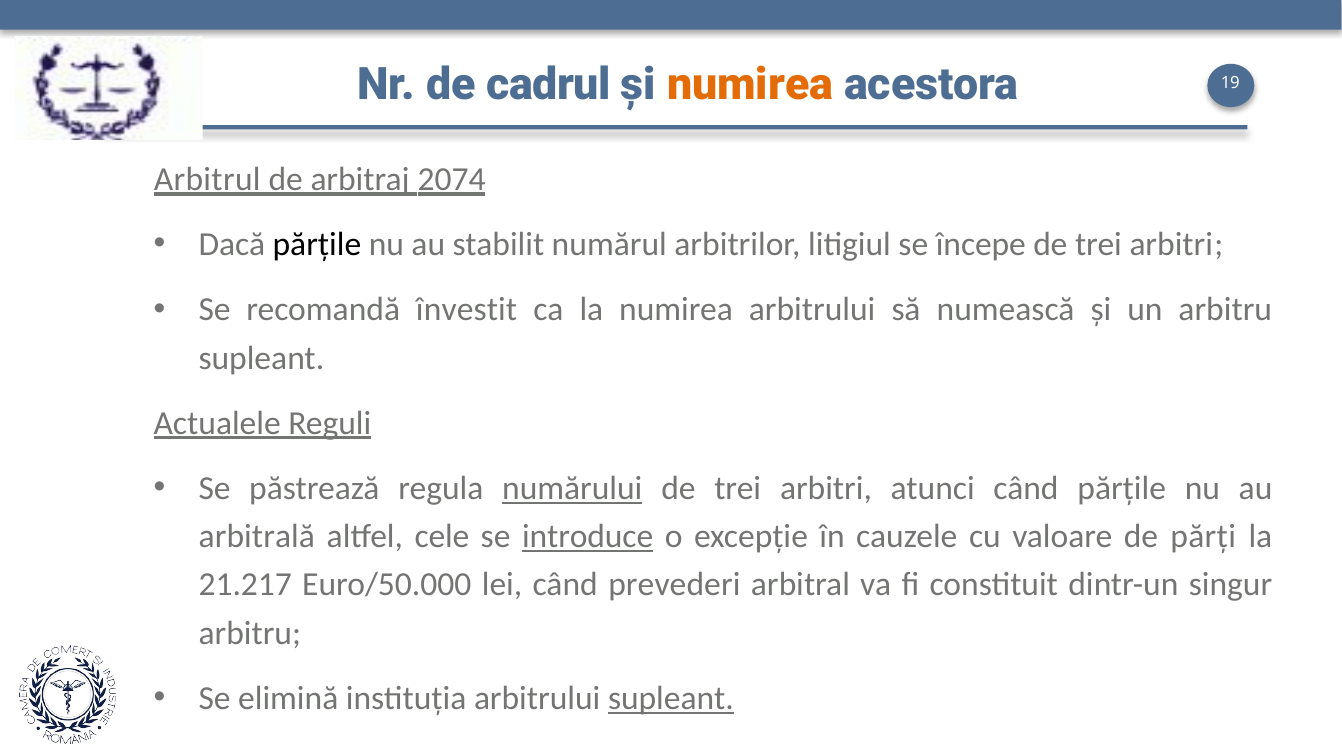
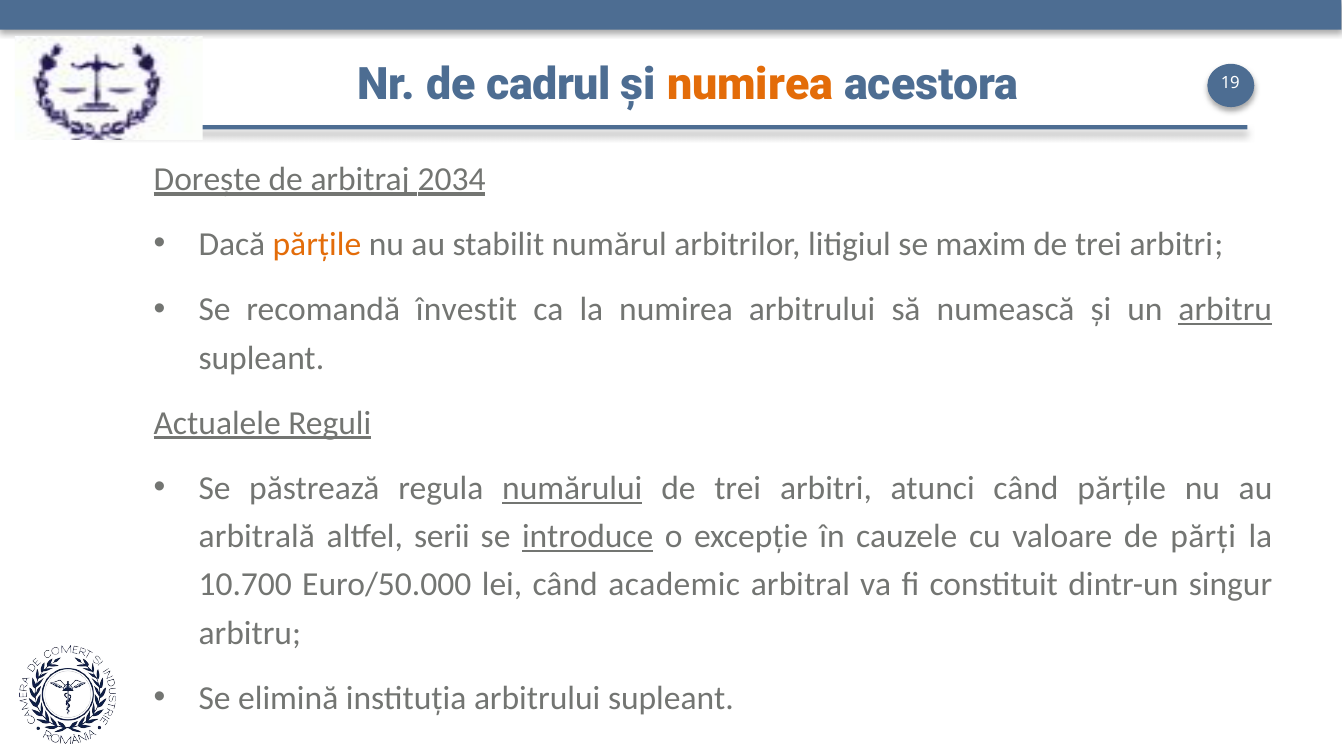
Arbitrul: Arbitrul -> Doreşte
2074: 2074 -> 2034
părţile at (317, 245) colour: black -> orange
începe: începe -> maxim
arbitru at (1225, 310) underline: none -> present
cele: cele -> serii
21.217: 21.217 -> 10.700
prevederi: prevederi -> academic
supleant at (671, 698) underline: present -> none
